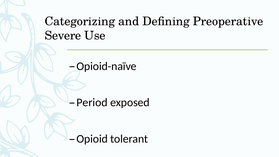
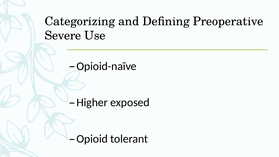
Period: Period -> Higher
